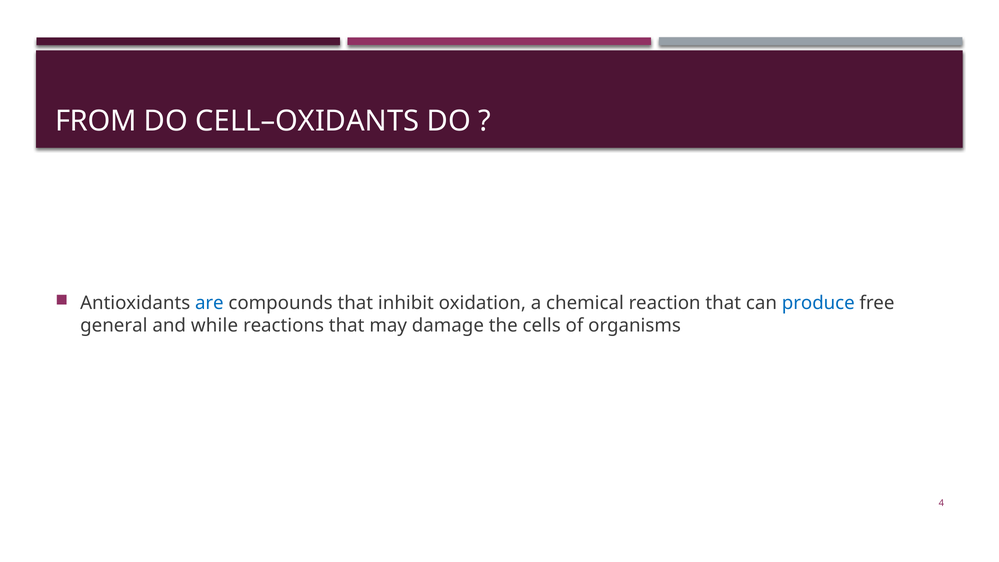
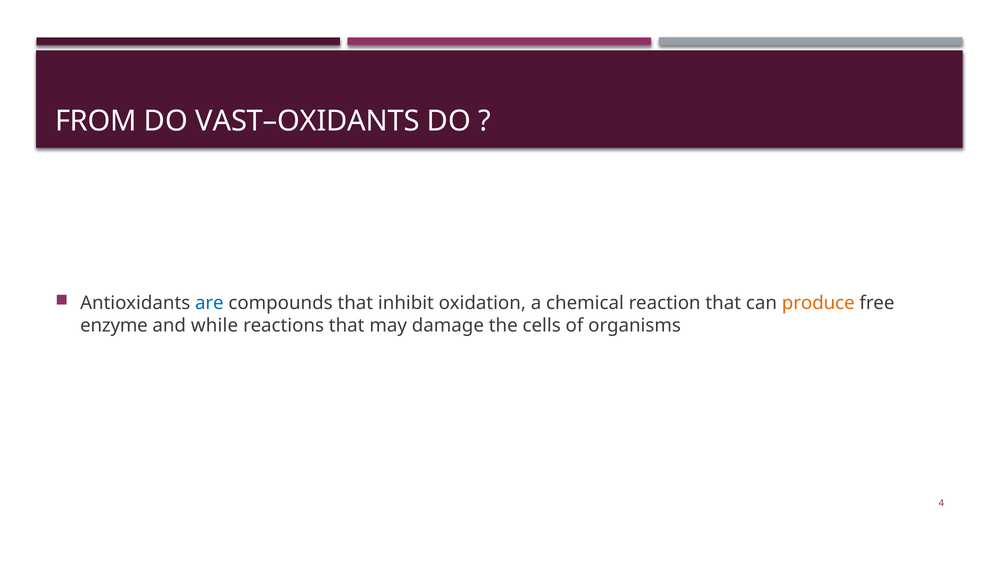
CELL–OXIDANTS: CELL–OXIDANTS -> VAST–OXIDANTS
produce colour: blue -> orange
general: general -> enzyme
